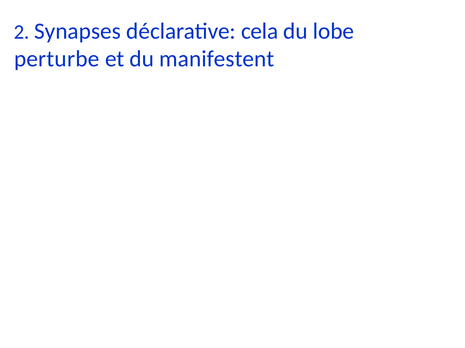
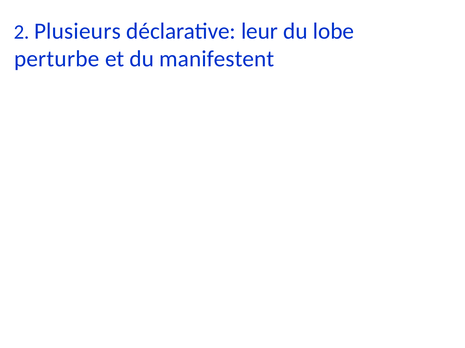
Synapses: Synapses -> Plusieurs
cela: cela -> leur
